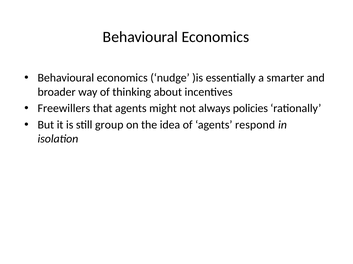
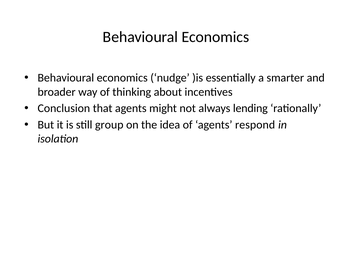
Freewillers: Freewillers -> Conclusion
policies: policies -> lending
